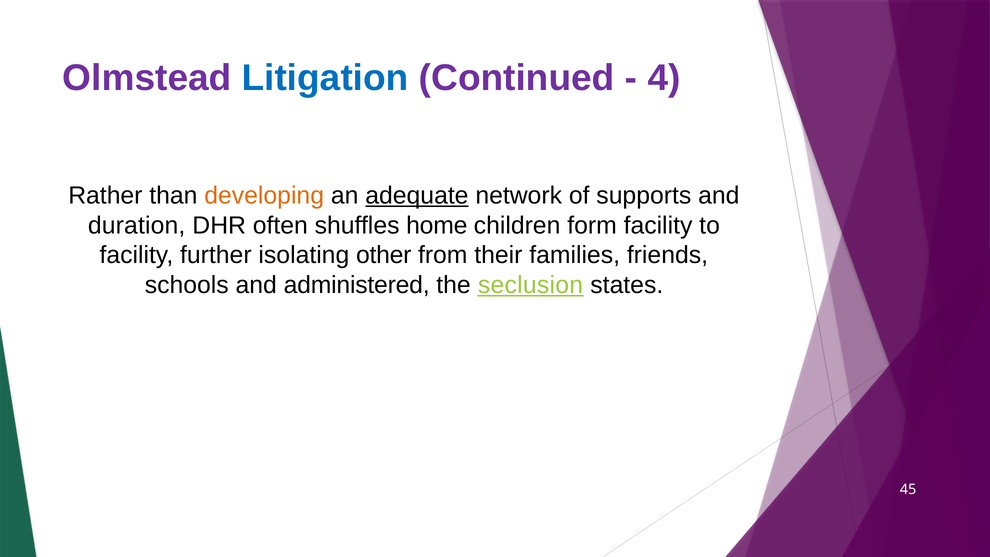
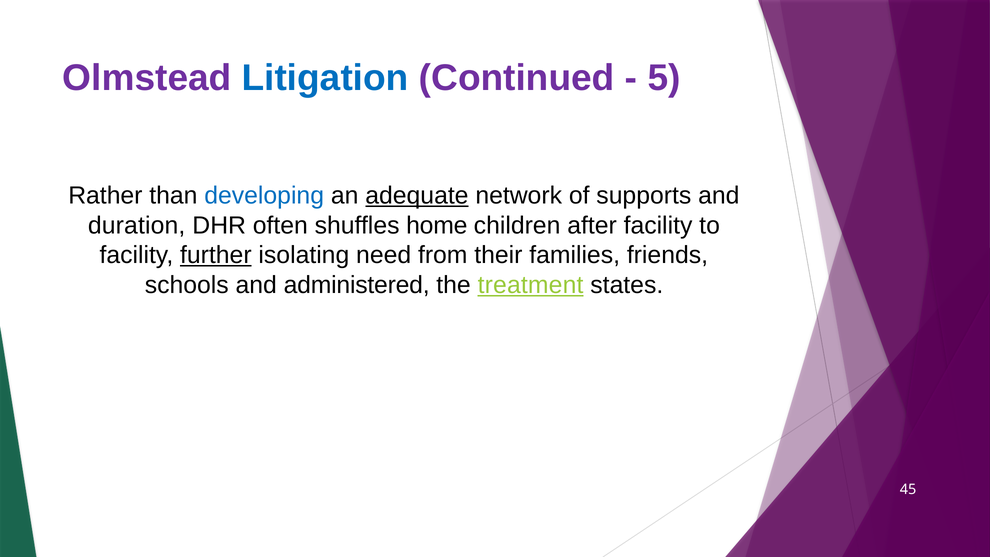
4: 4 -> 5
developing colour: orange -> blue
form: form -> after
further underline: none -> present
other: other -> need
seclusion: seclusion -> treatment
